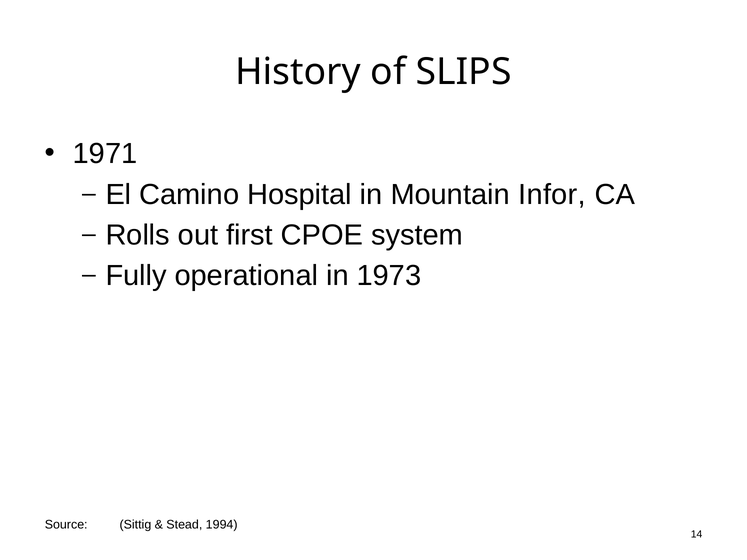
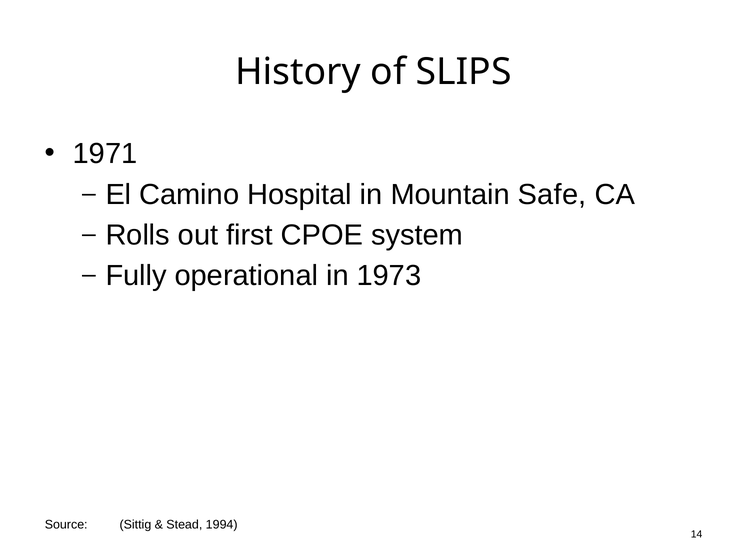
Infor: Infor -> Safe
